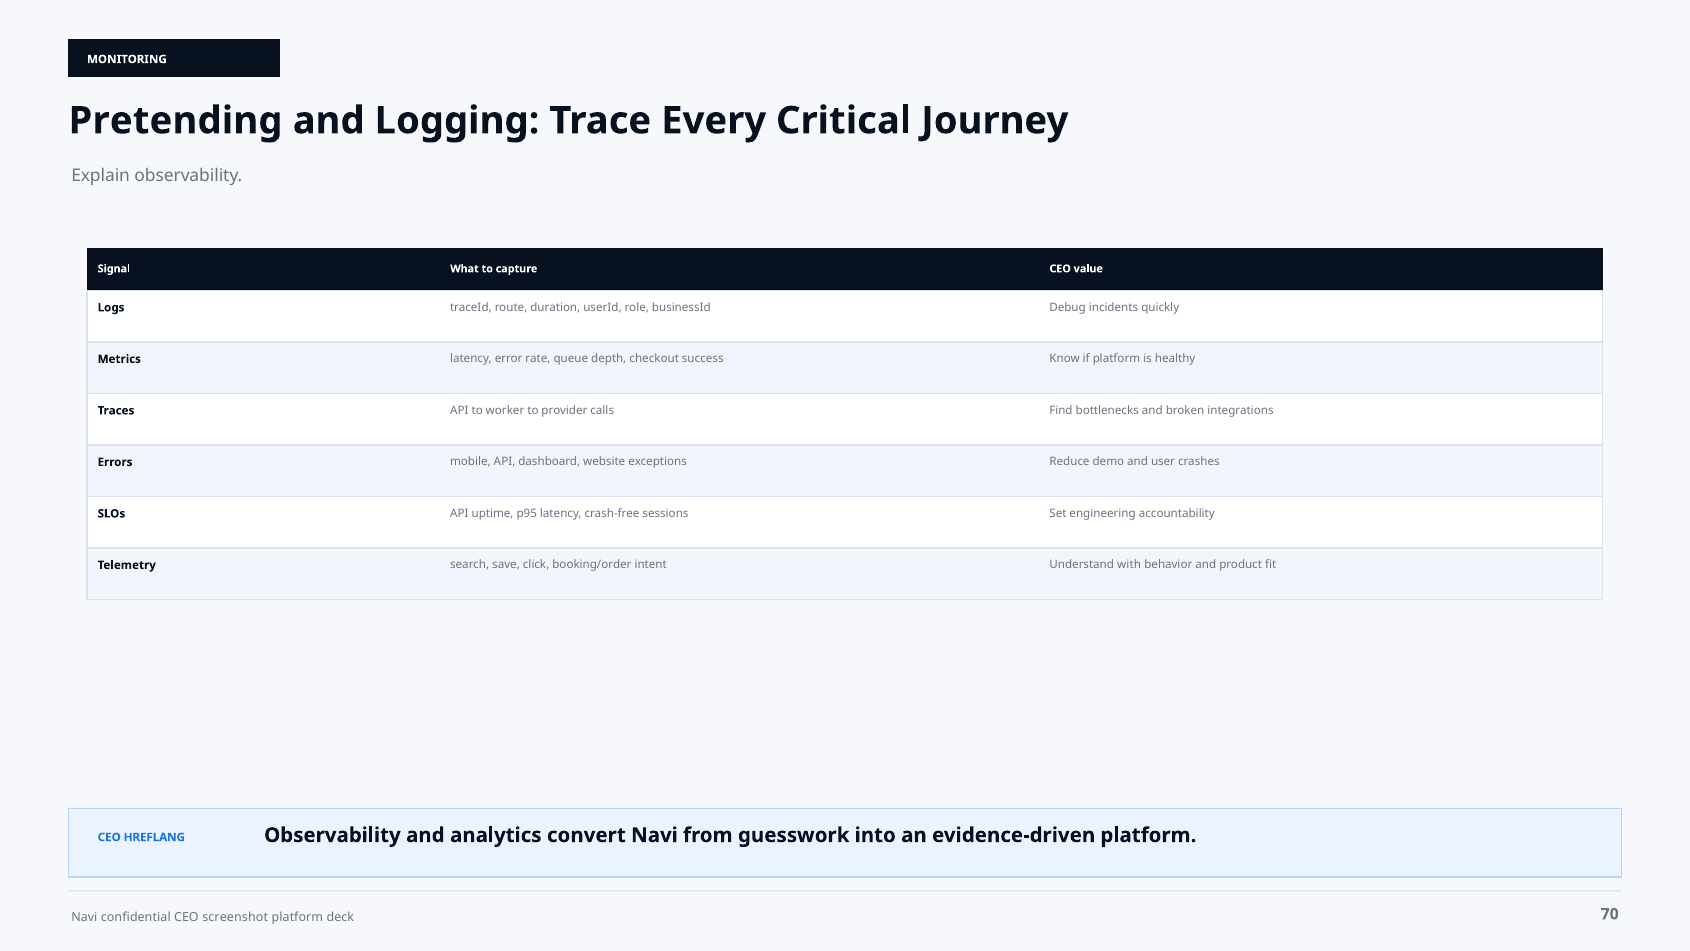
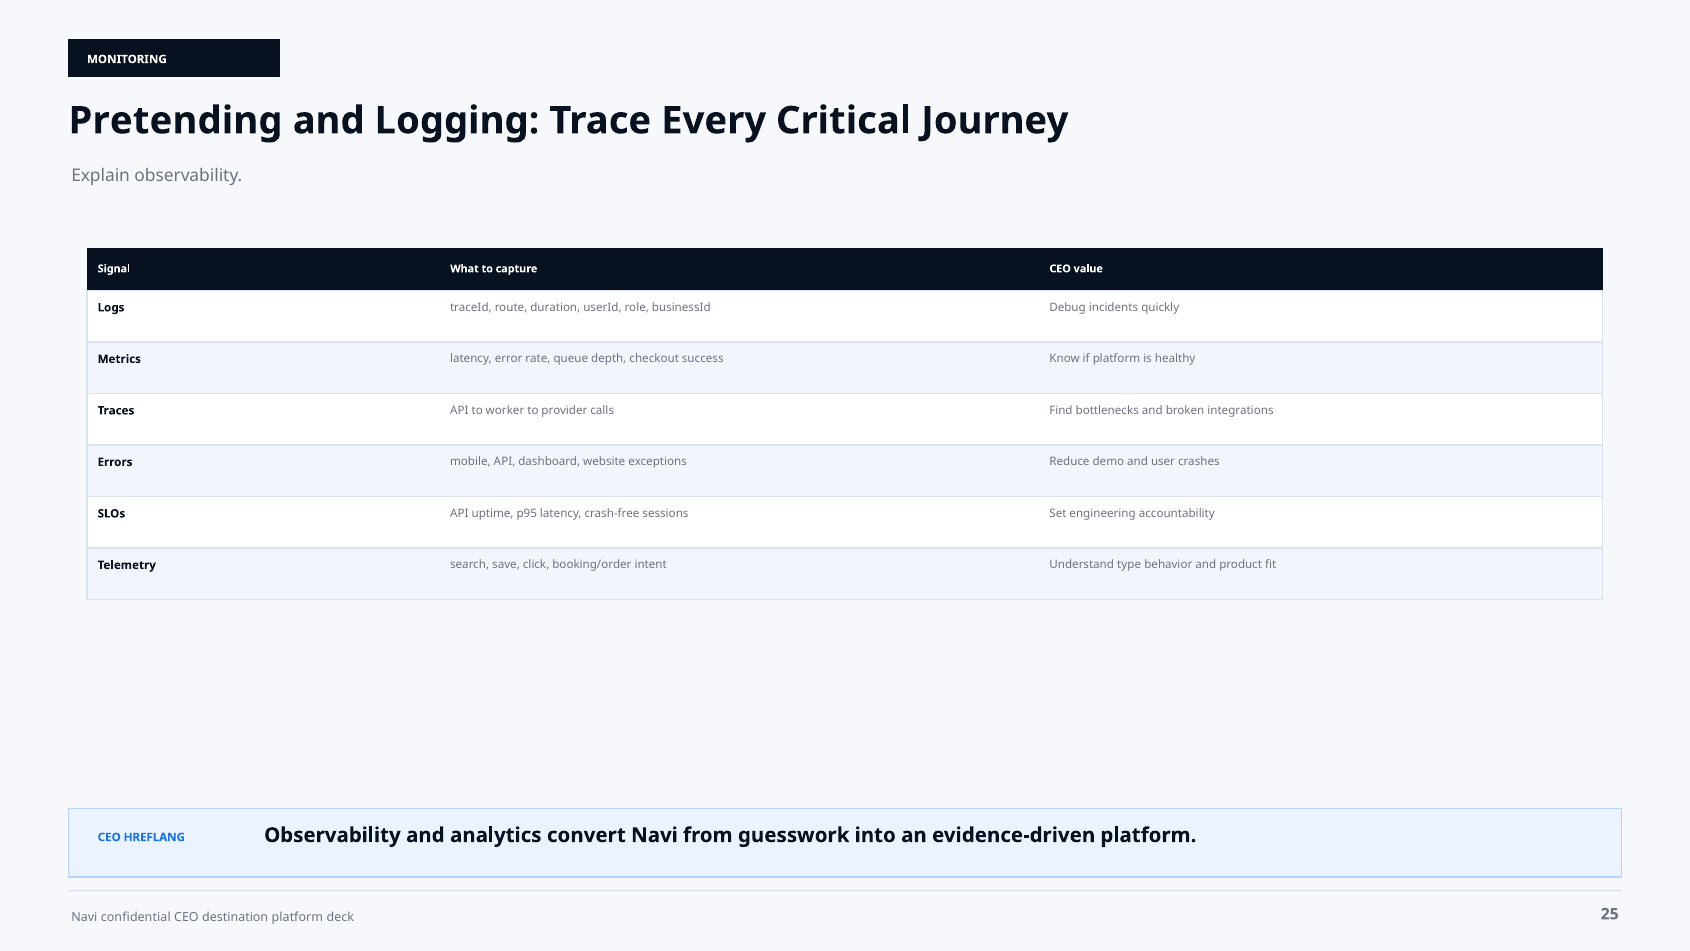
with: with -> type
screenshot: screenshot -> destination
70: 70 -> 25
